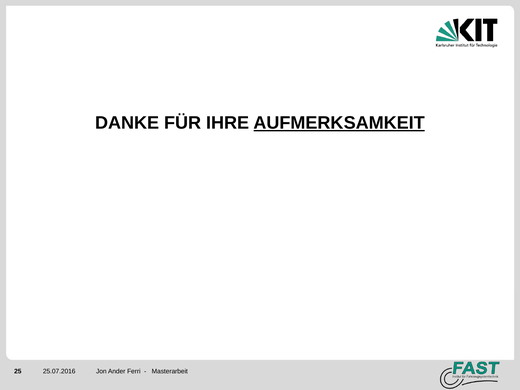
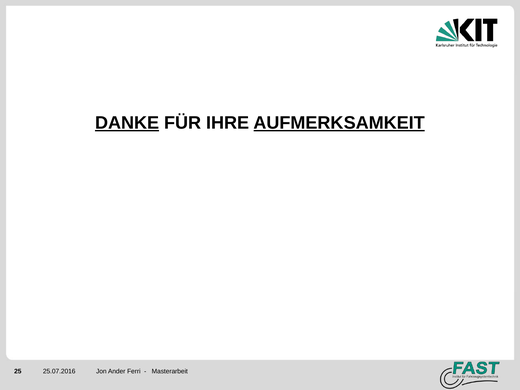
DANKE underline: none -> present
